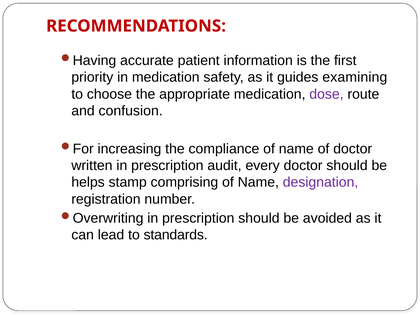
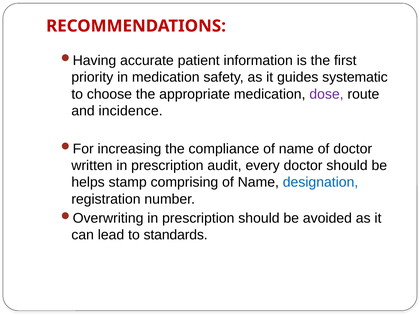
examining: examining -> systematic
confusion: confusion -> incidence
designation colour: purple -> blue
